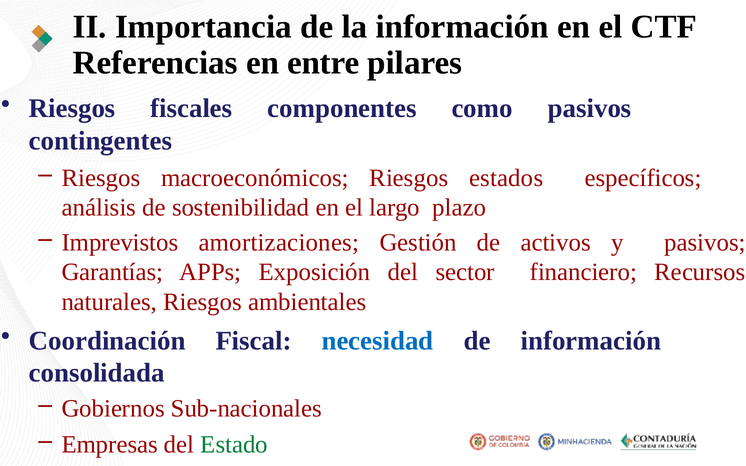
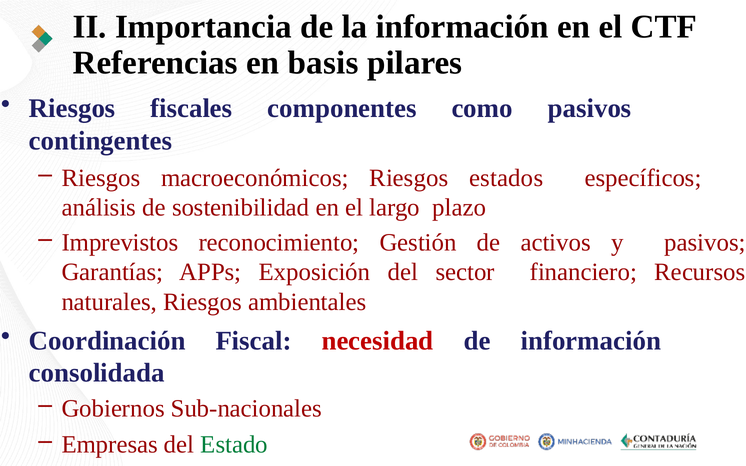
entre: entre -> basis
amortizaciones: amortizaciones -> reconocimiento
necesidad colour: blue -> red
